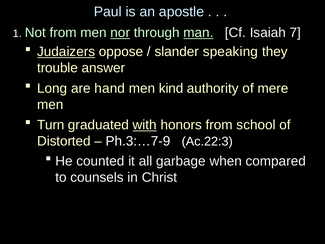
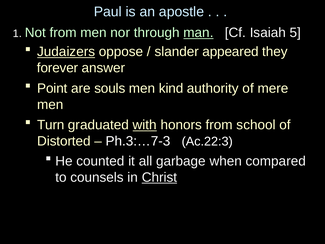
nor underline: present -> none
7: 7 -> 5
speaking: speaking -> appeared
trouble: trouble -> forever
Long: Long -> Point
hand: hand -> souls
Ph.3:…7-9: Ph.3:…7-9 -> Ph.3:…7-3
Christ underline: none -> present
